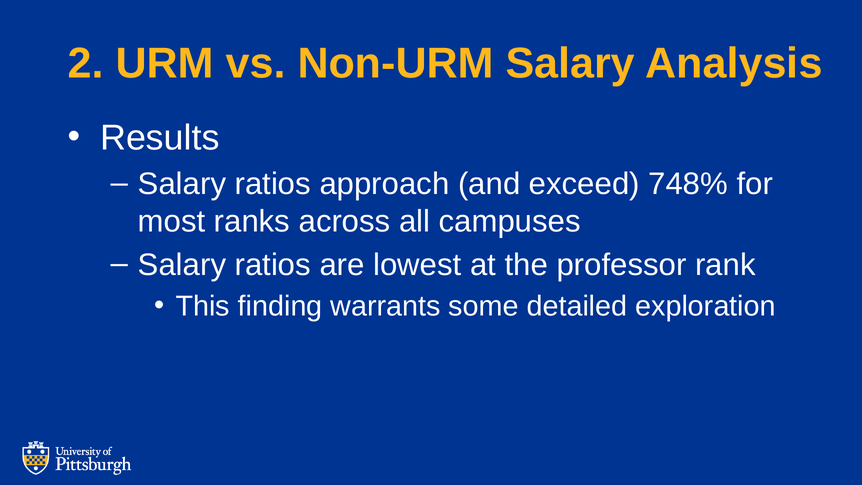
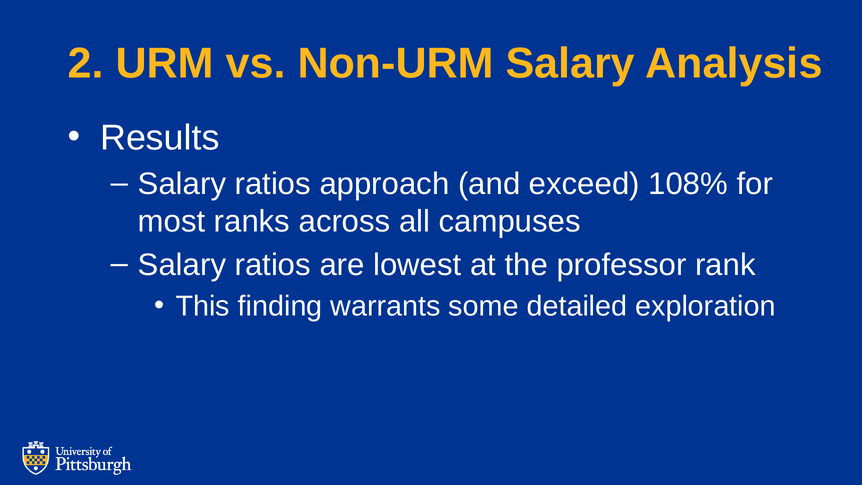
748%: 748% -> 108%
